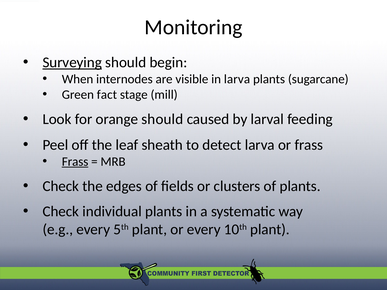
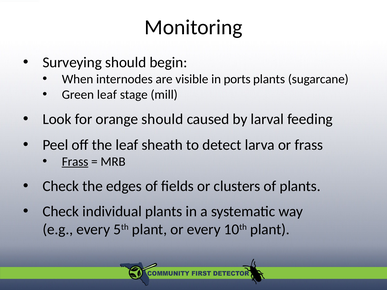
Surveying underline: present -> none
in larva: larva -> ports
Green fact: fact -> leaf
